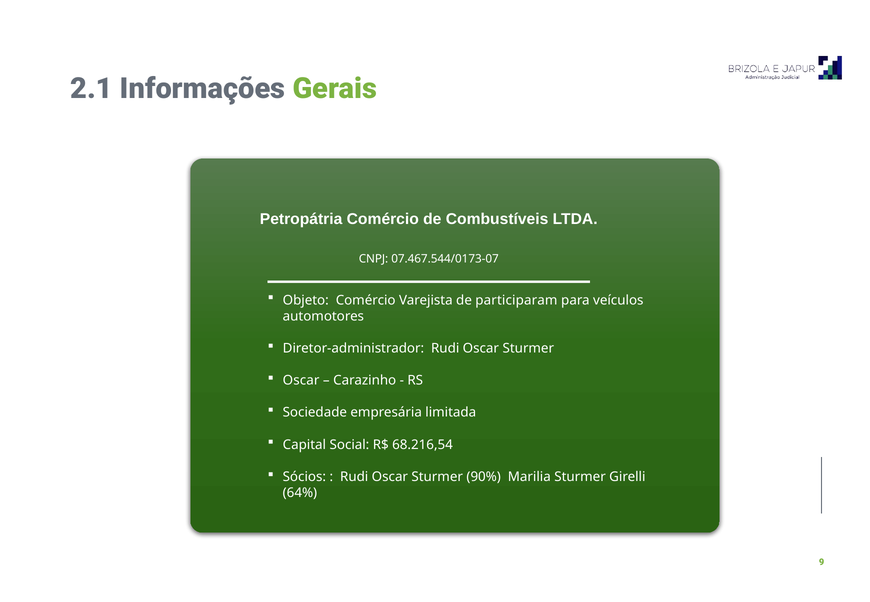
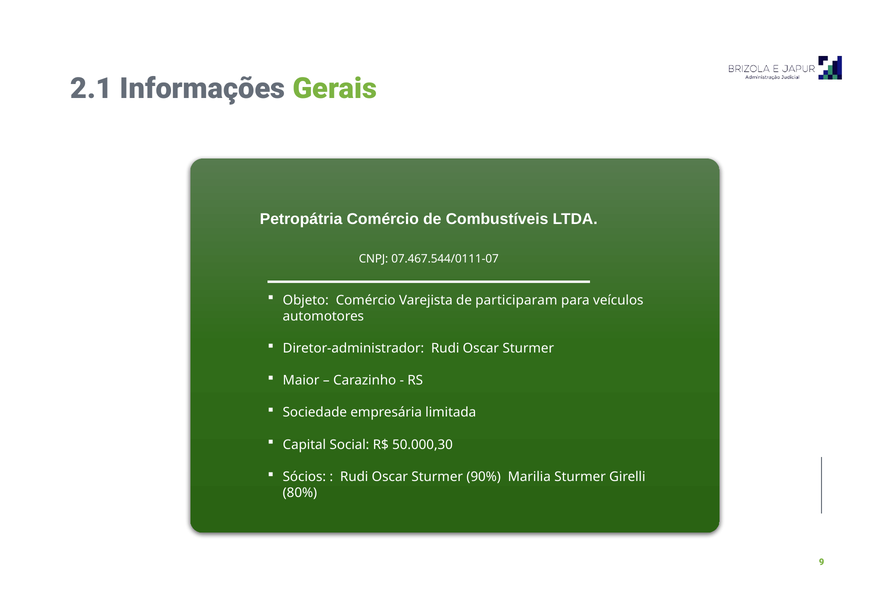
07.467.544/0173-07: 07.467.544/0173-07 -> 07.467.544/0111-07
Oscar at (301, 381): Oscar -> Maior
68.216,54: 68.216,54 -> 50.000,30
64%: 64% -> 80%
